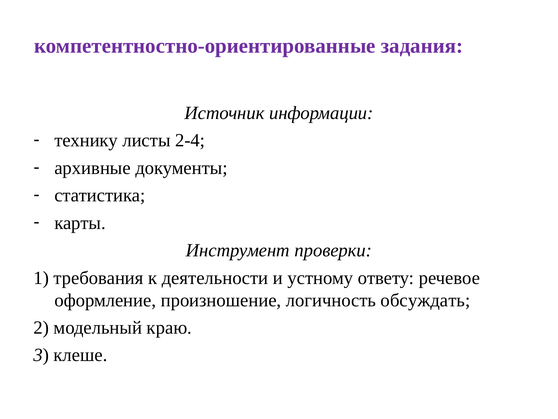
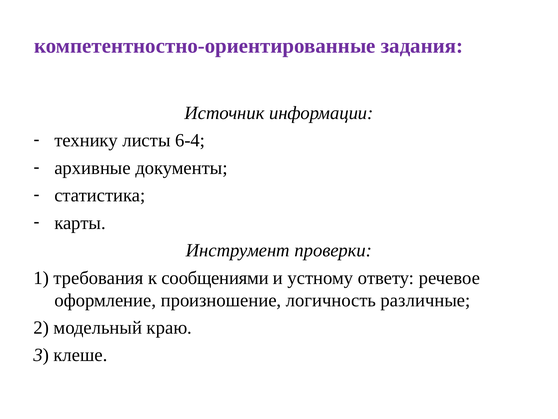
2-4: 2-4 -> 6-4
деятельности: деятельности -> сообщениями
обсуждать: обсуждать -> различные
